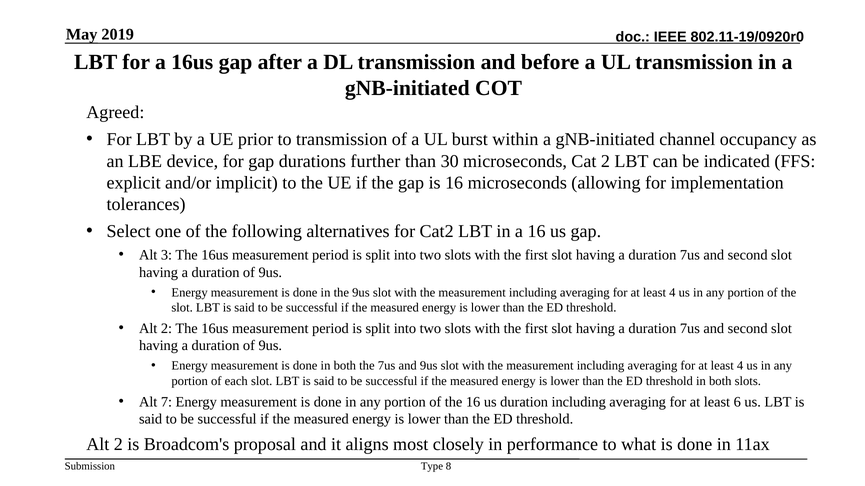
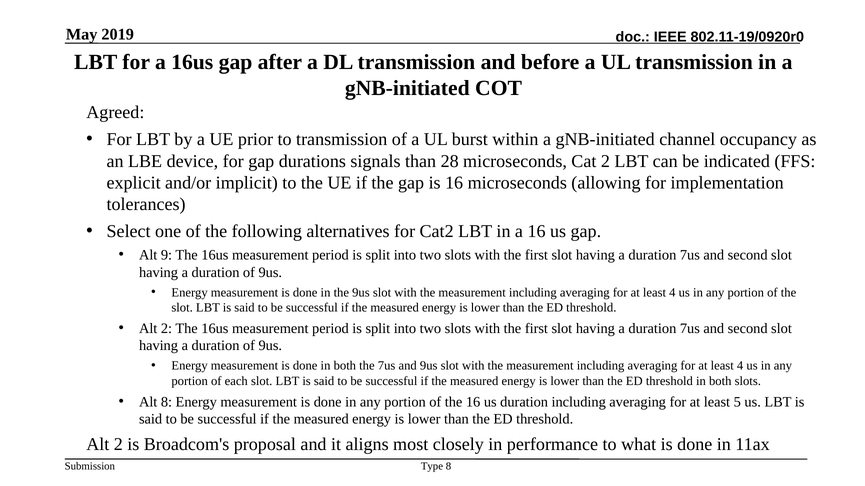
further: further -> signals
30: 30 -> 28
3: 3 -> 9
Alt 7: 7 -> 8
6: 6 -> 5
